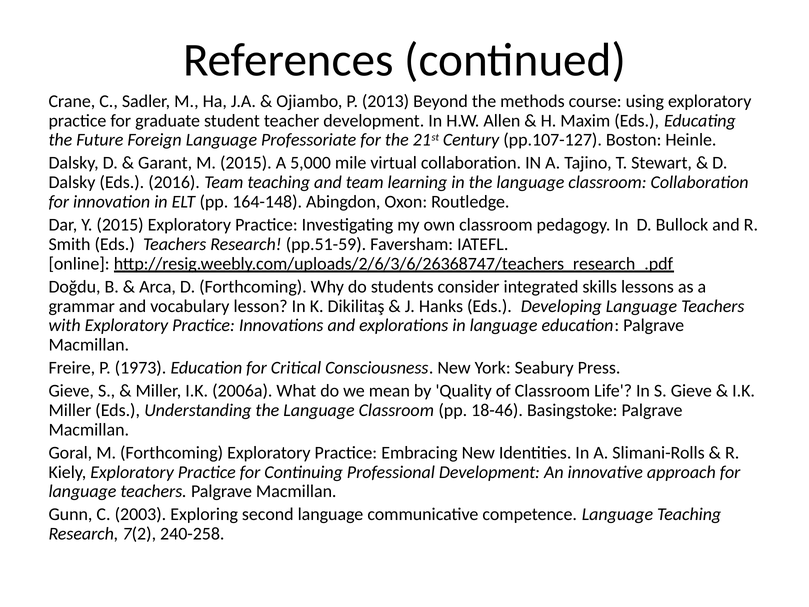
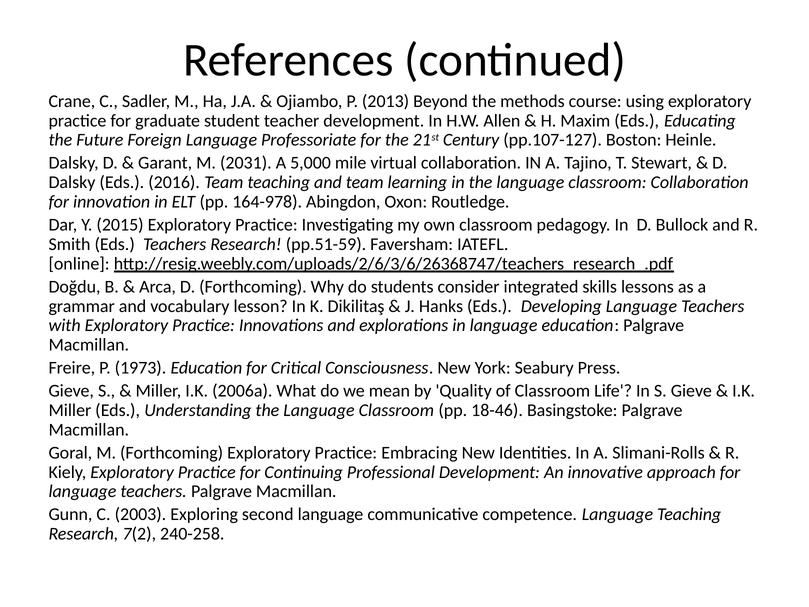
M 2015: 2015 -> 2031
164-148: 164-148 -> 164-978
